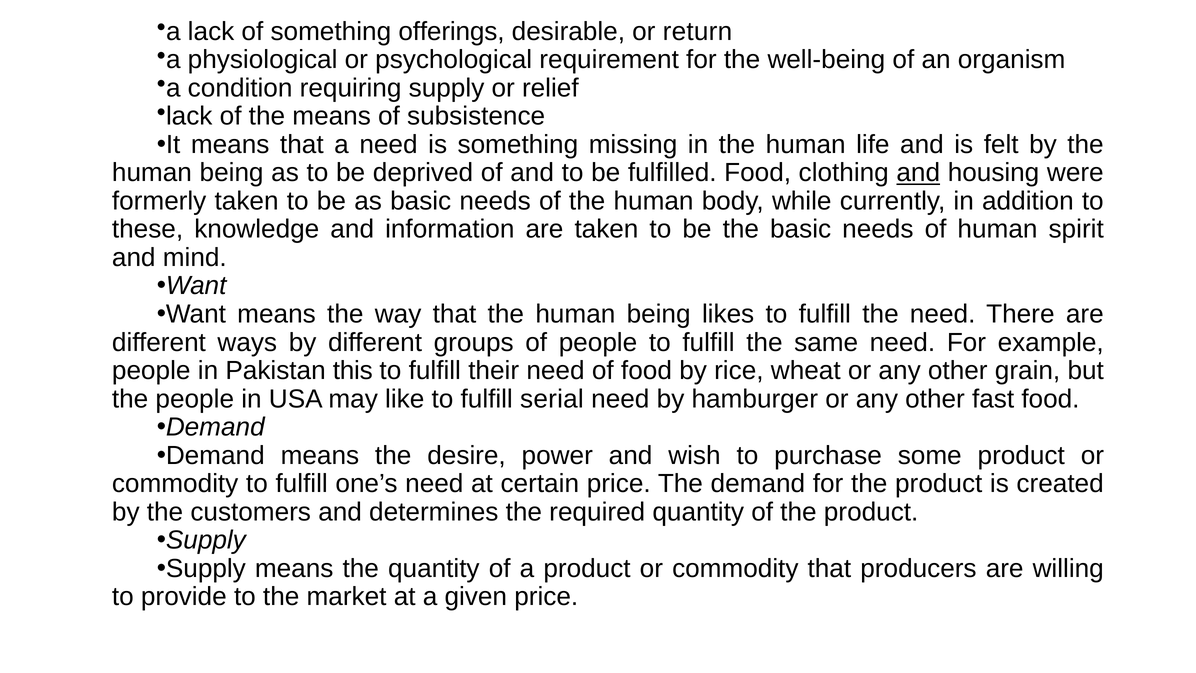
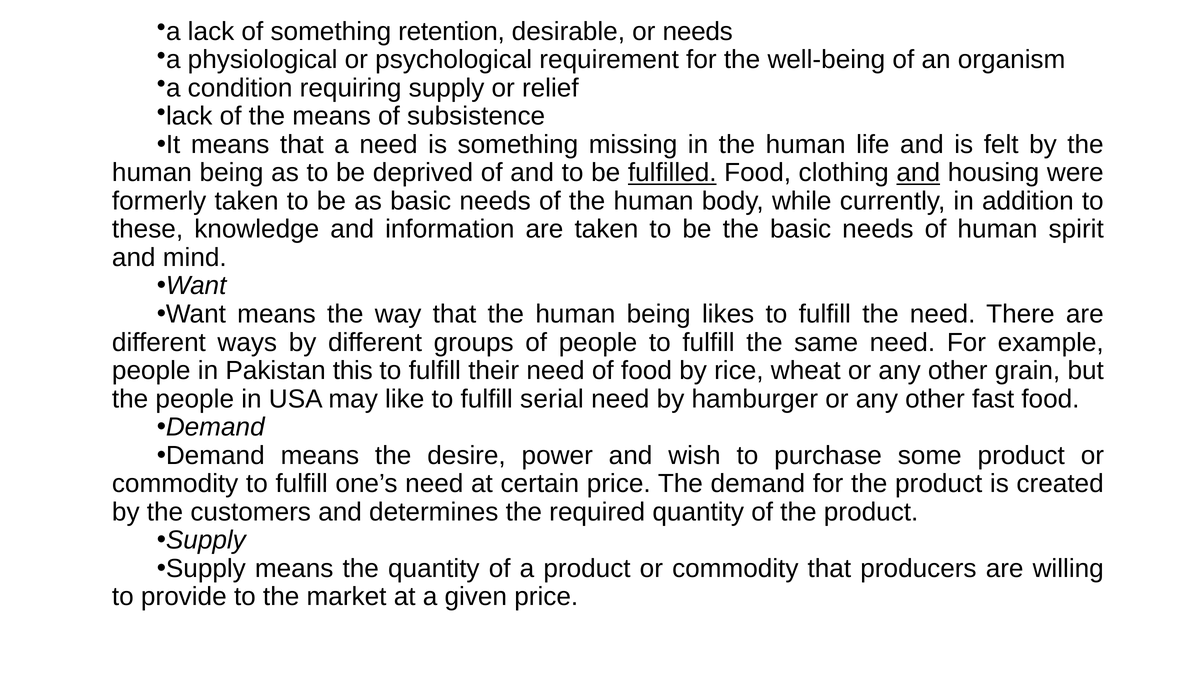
offerings: offerings -> retention
or return: return -> needs
fulfilled underline: none -> present
